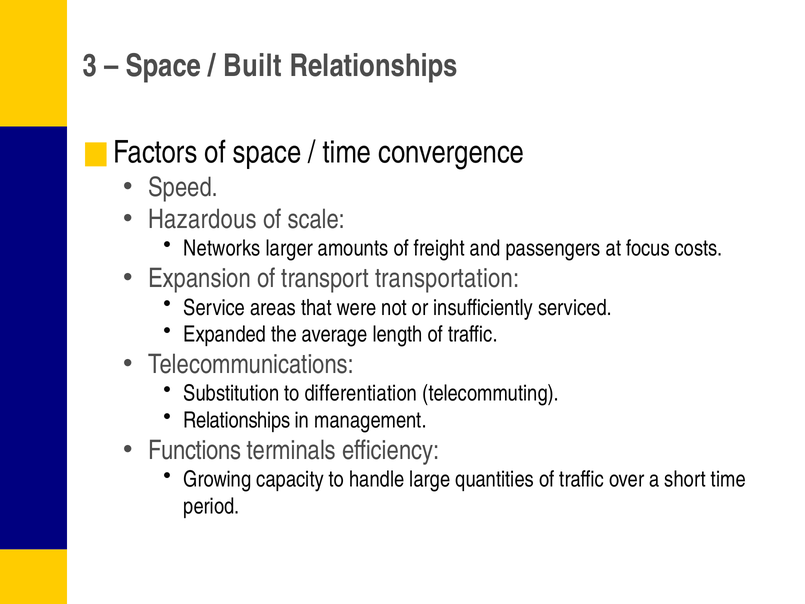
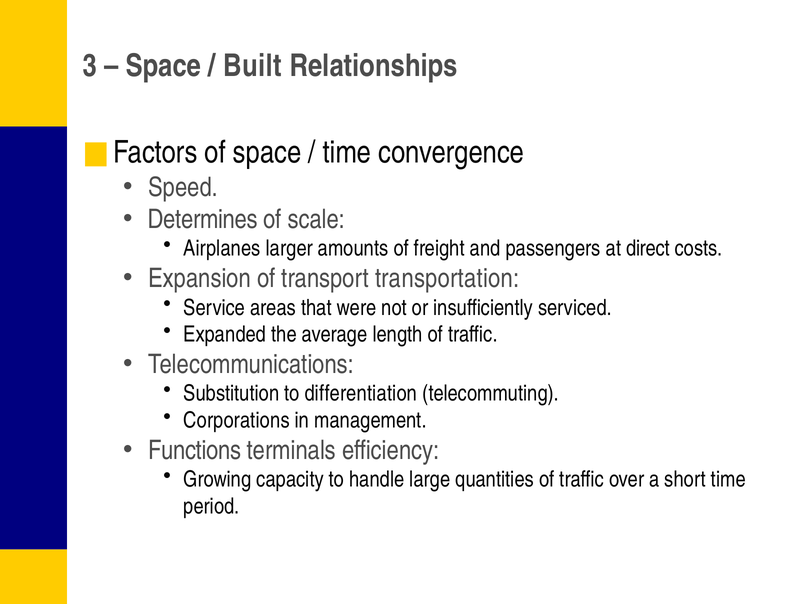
Hazardous: Hazardous -> Determines
Networks: Networks -> Airplanes
focus: focus -> direct
Relationships at (237, 420): Relationships -> Corporations
